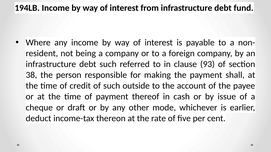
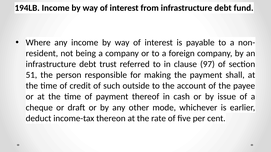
debt such: such -> trust
93: 93 -> 97
38: 38 -> 51
